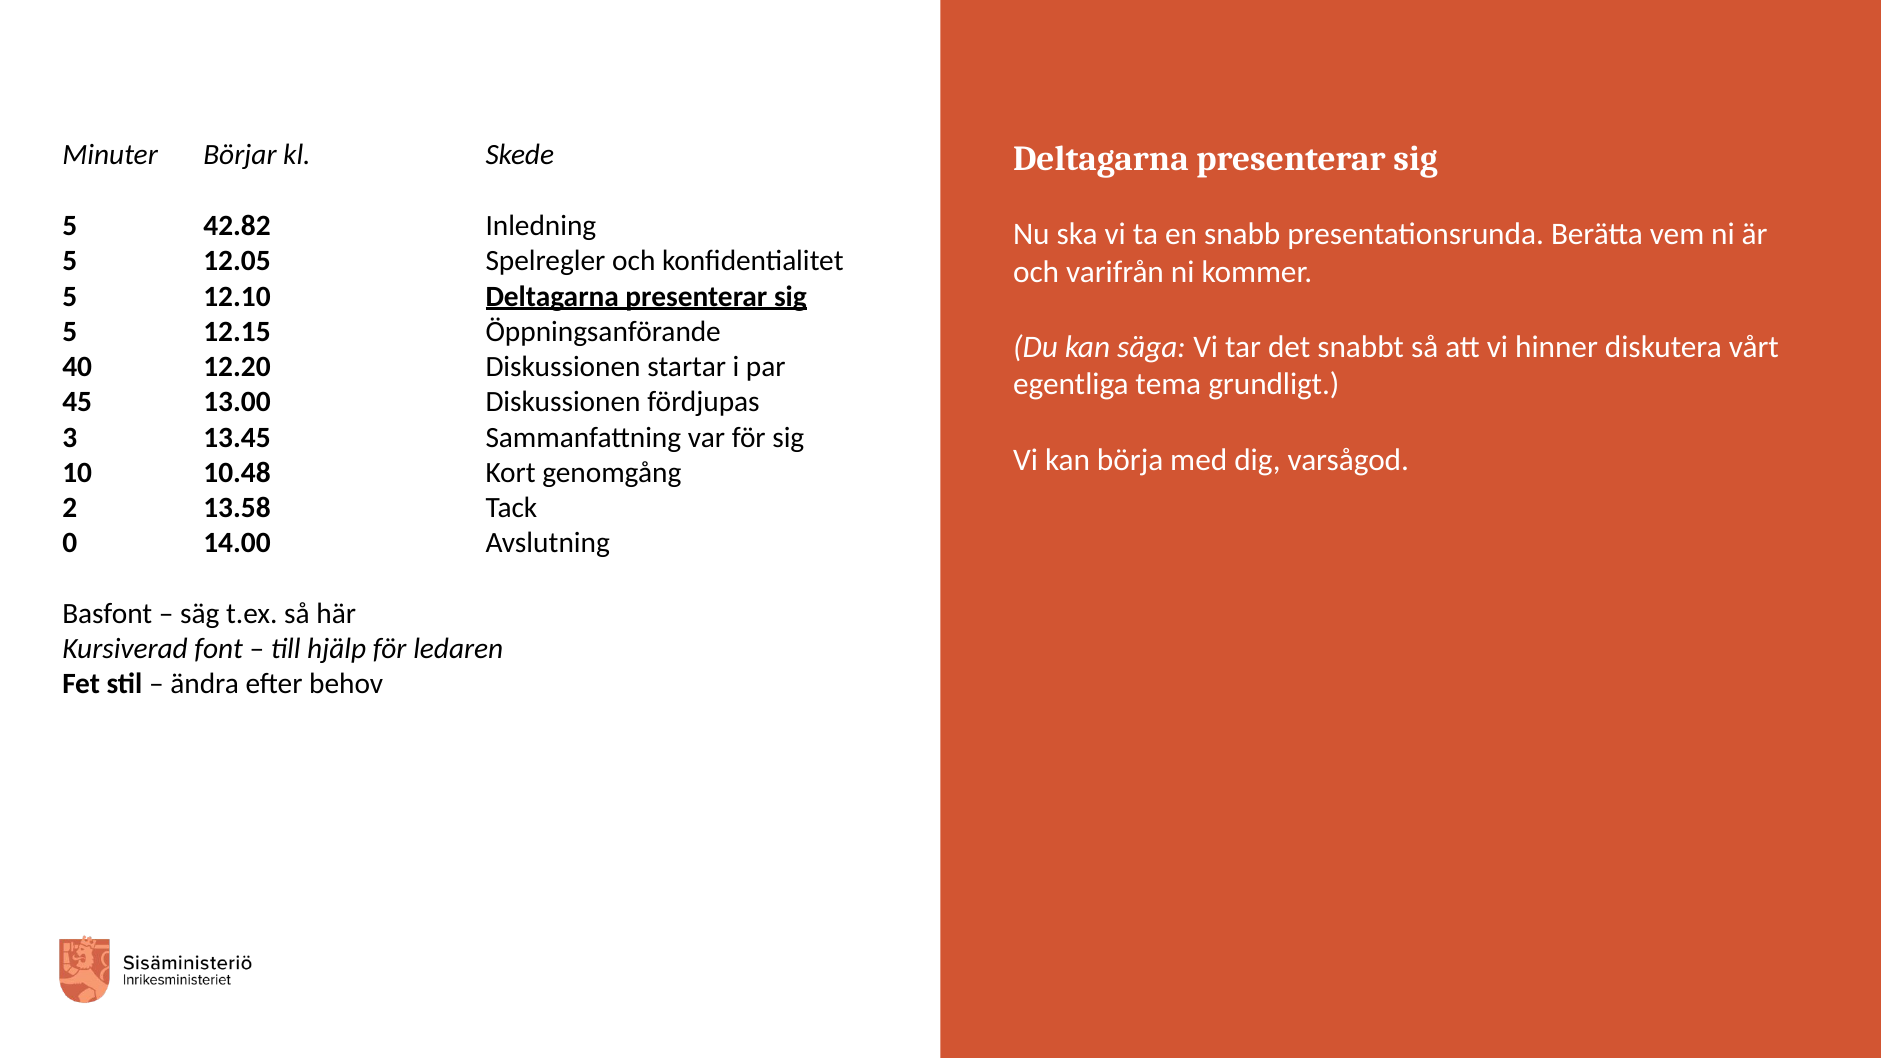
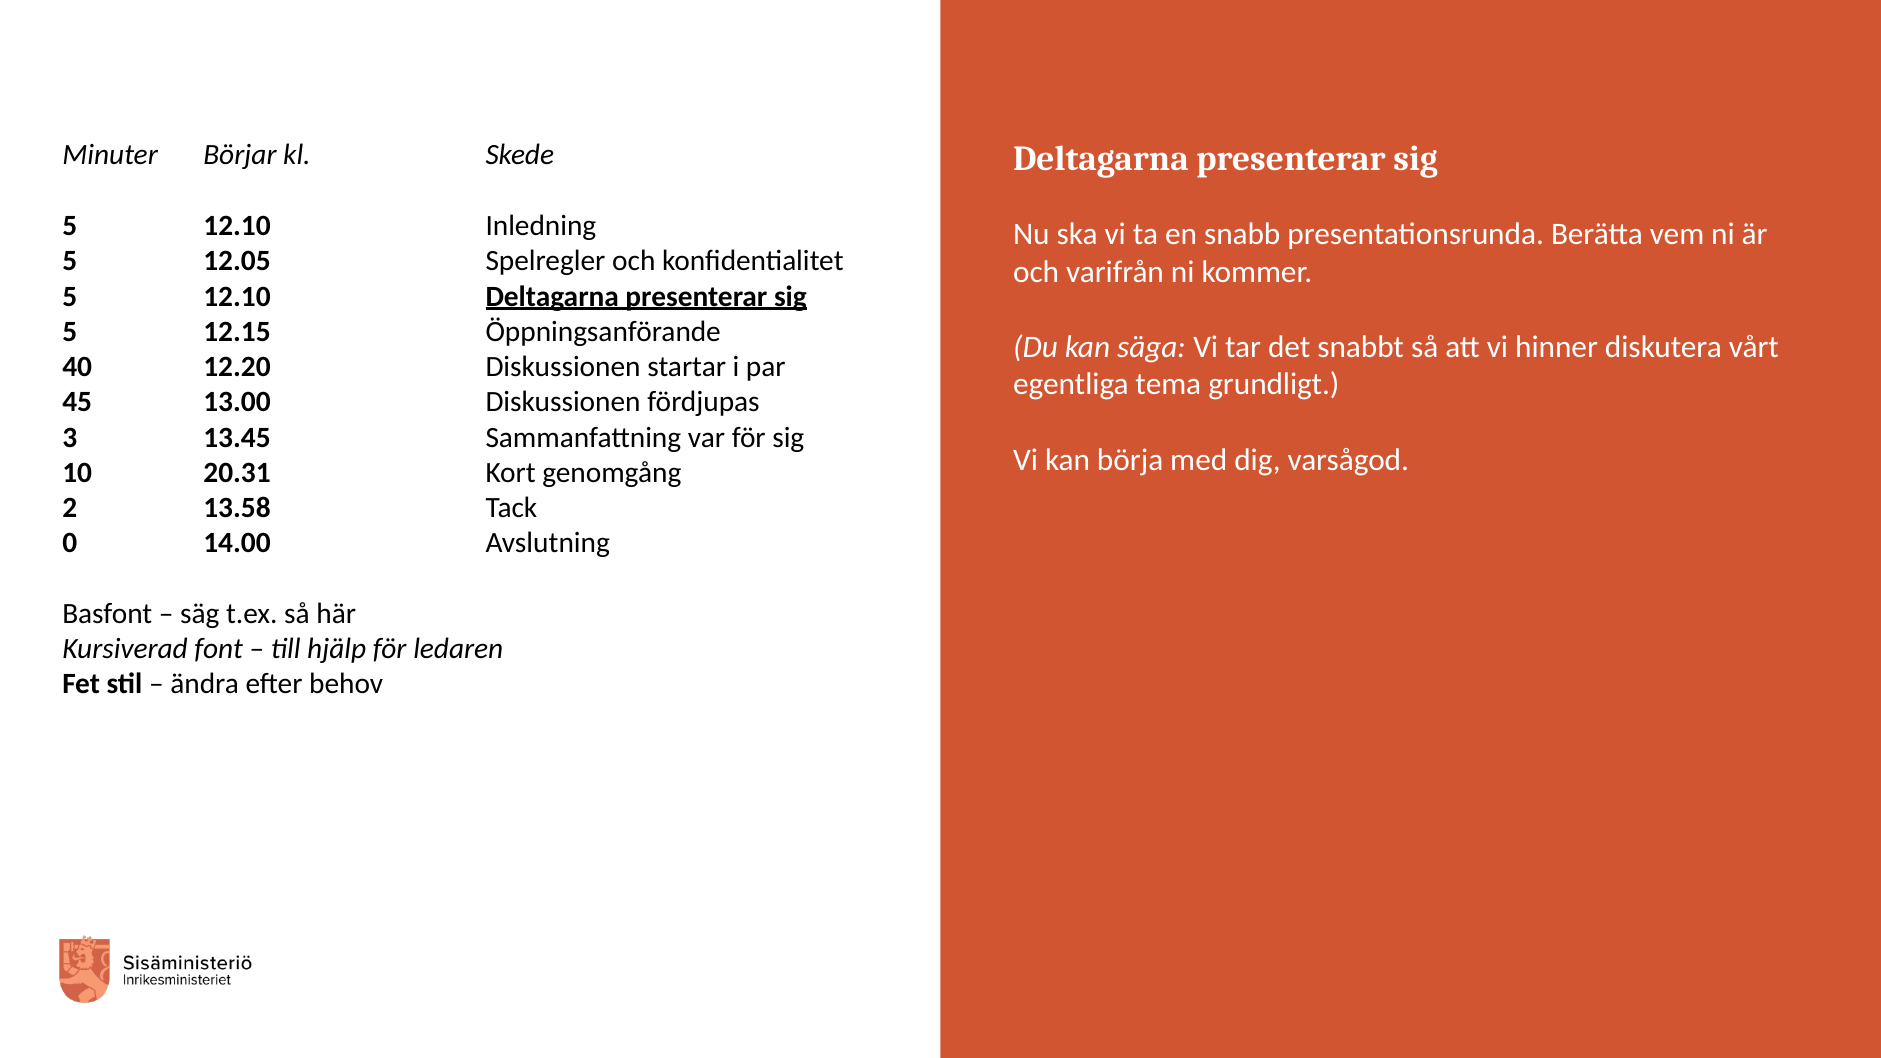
42.82 at (237, 226): 42.82 -> 12.10
10.48: 10.48 -> 20.31
